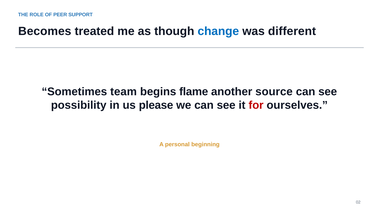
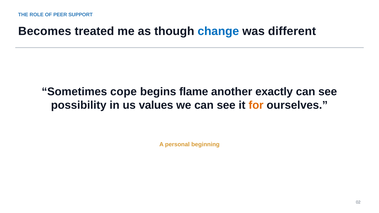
team: team -> cope
source: source -> exactly
please: please -> values
for colour: red -> orange
